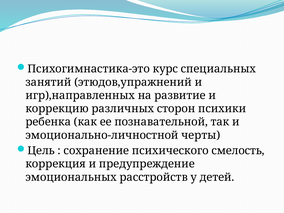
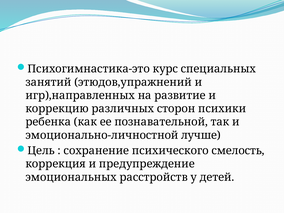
черты: черты -> лучше
